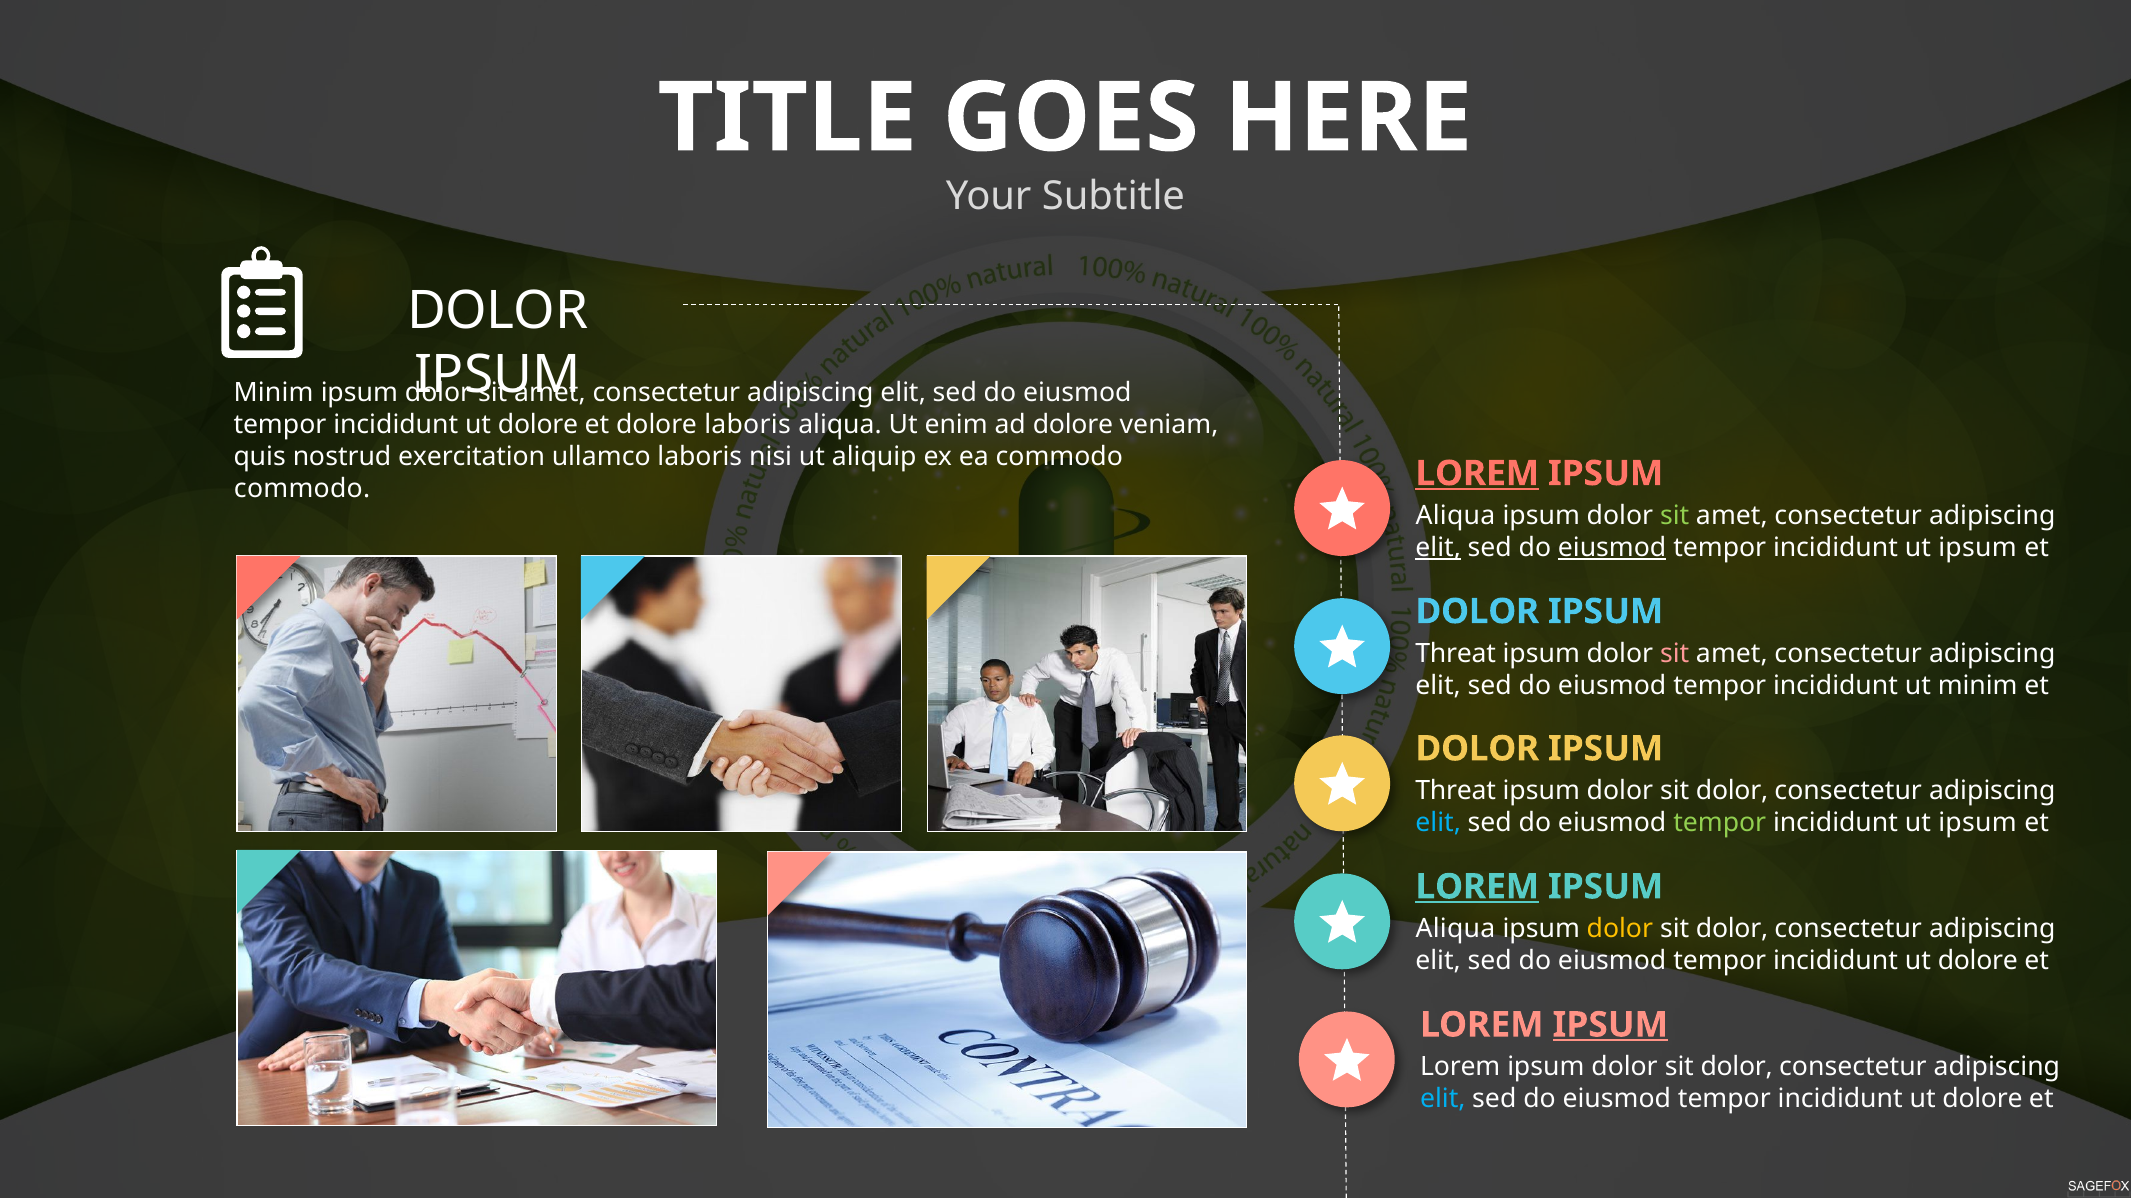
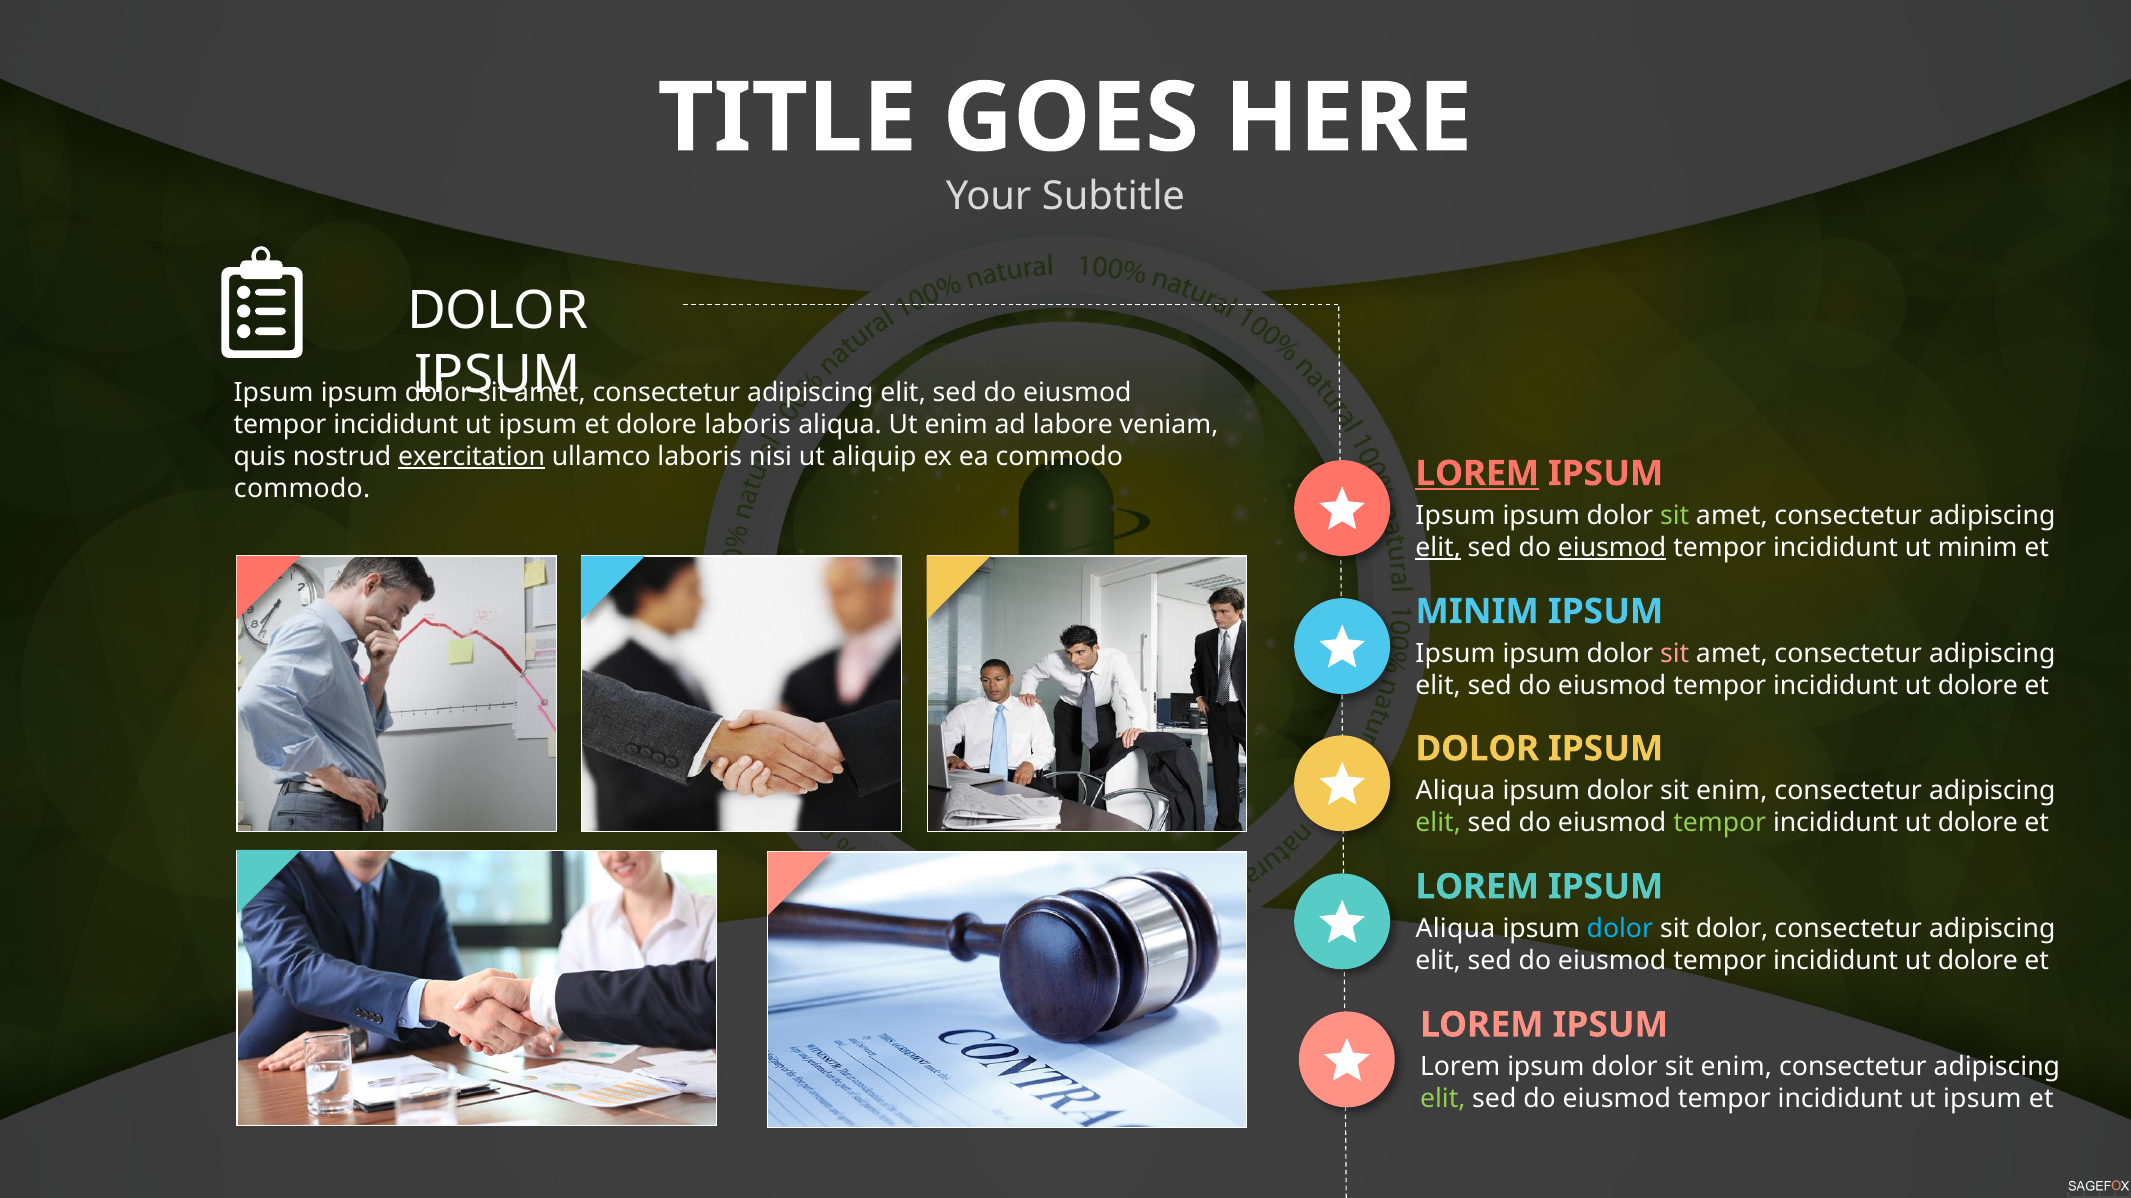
Minim at (274, 393): Minim -> Ipsum
dolore at (538, 425): dolore -> ipsum
ad dolore: dolore -> labore
exercitation underline: none -> present
Aliqua at (1455, 516): Aliqua -> Ipsum
ipsum at (1978, 548): ipsum -> minim
DOLOR at (1477, 612): DOLOR -> MINIM
Threat at (1456, 654): Threat -> Ipsum
minim at (1978, 686): minim -> dolore
Threat at (1456, 791): Threat -> Aliqua
dolor at (1732, 791): dolor -> enim
elit at (1438, 823) colour: light blue -> light green
ipsum at (1978, 823): ipsum -> dolore
LOREM at (1477, 887) underline: present -> none
dolor at (1620, 929) colour: yellow -> light blue
IPSUM at (1610, 1025) underline: present -> none
dolor at (1737, 1067): dolor -> enim
elit at (1443, 1099) colour: light blue -> light green
dolore at (1982, 1099): dolore -> ipsum
